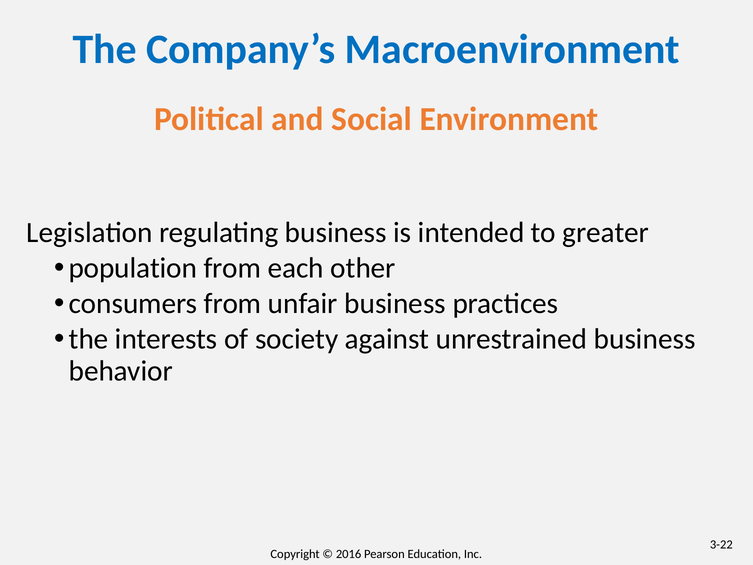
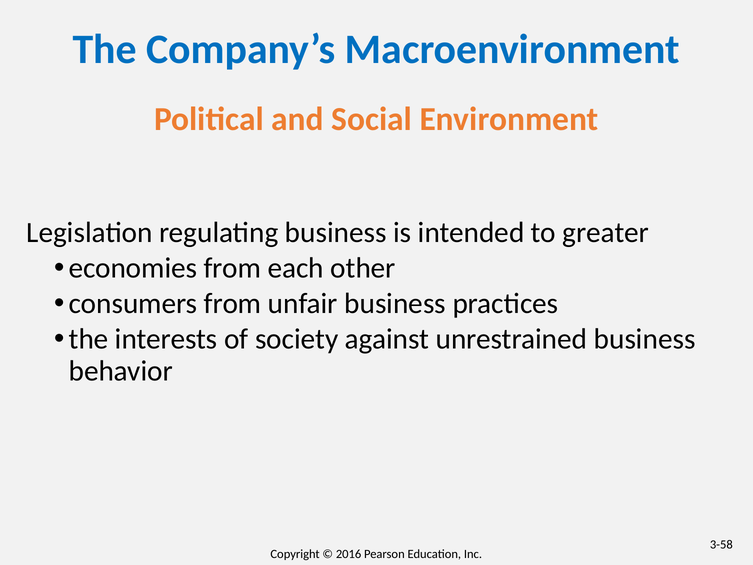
population: population -> economies
3-22: 3-22 -> 3-58
